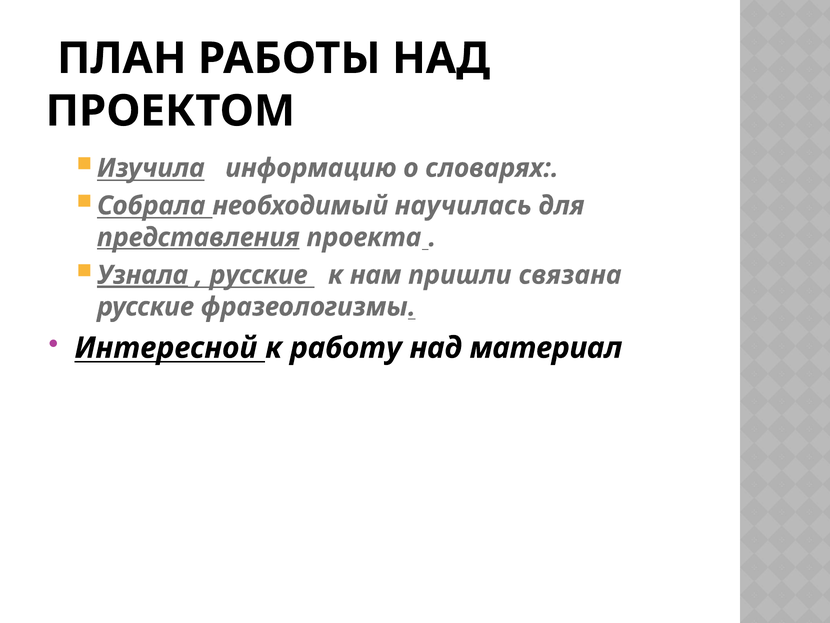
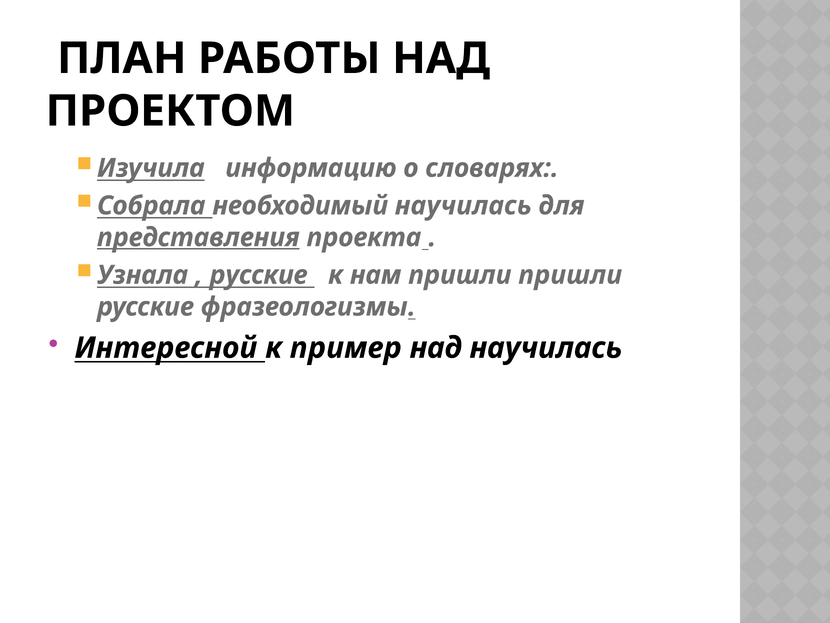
Узнала underline: present -> none
пришли связана: связана -> пришли
работу: работу -> пример
над материал: материал -> научилась
